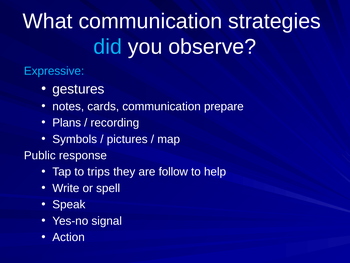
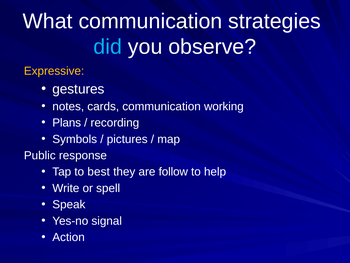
Expressive colour: light blue -> yellow
prepare: prepare -> working
trips: trips -> best
